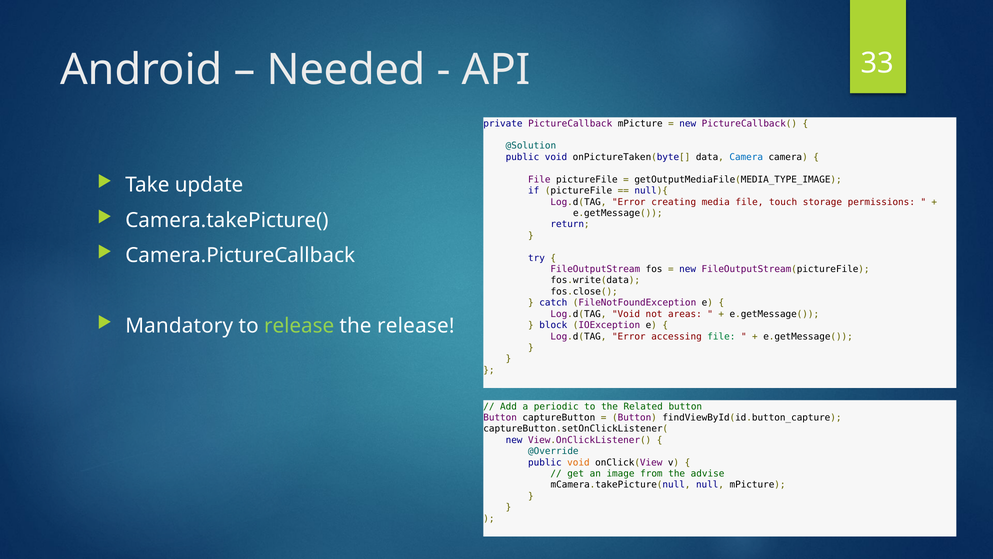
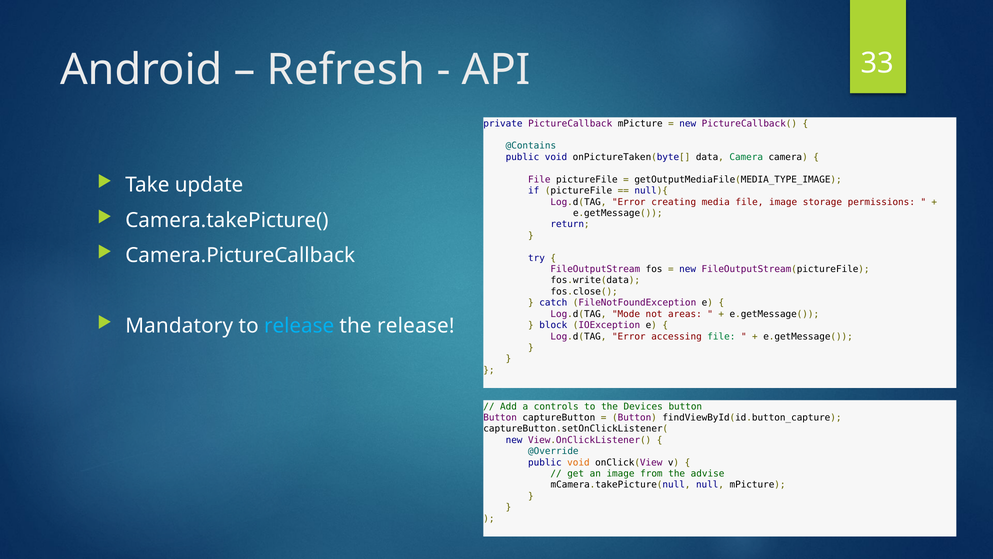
Needed: Needed -> Refresh
@Solution: @Solution -> @Contains
Camera at (746, 157) colour: blue -> green
file touch: touch -> image
Log.d(TAG Void: Void -> Mode
release at (299, 326) colour: light green -> light blue
periodic: periodic -> controls
Related: Related -> Devices
